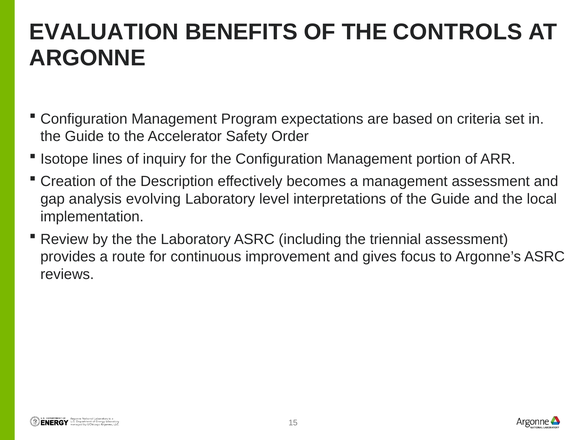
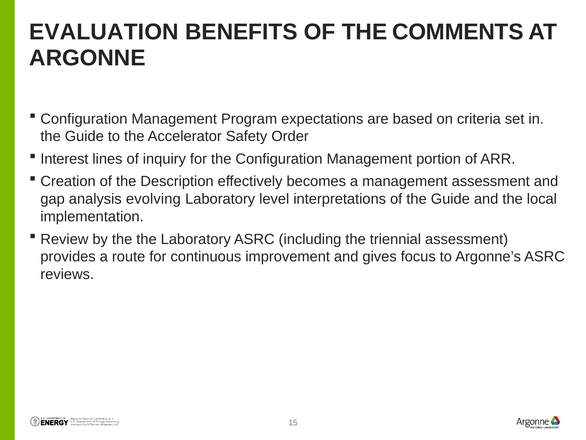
CONTROLS: CONTROLS -> COMMENTS
Isotope: Isotope -> Interest
